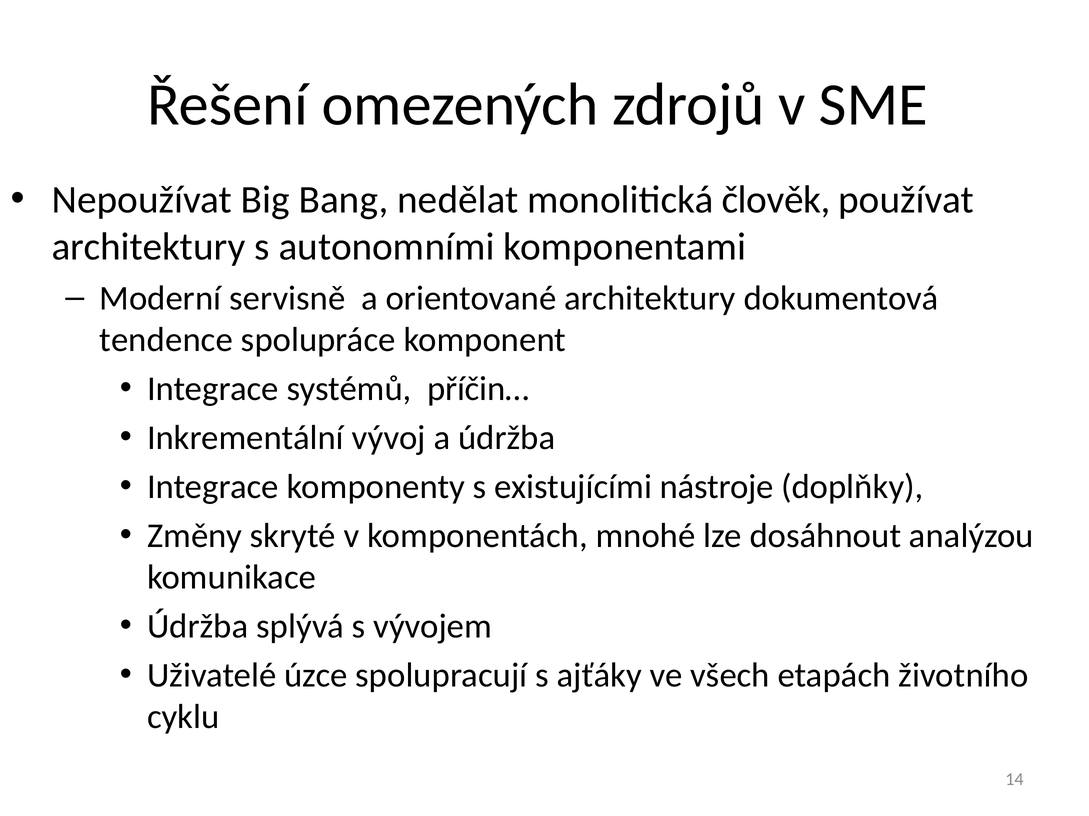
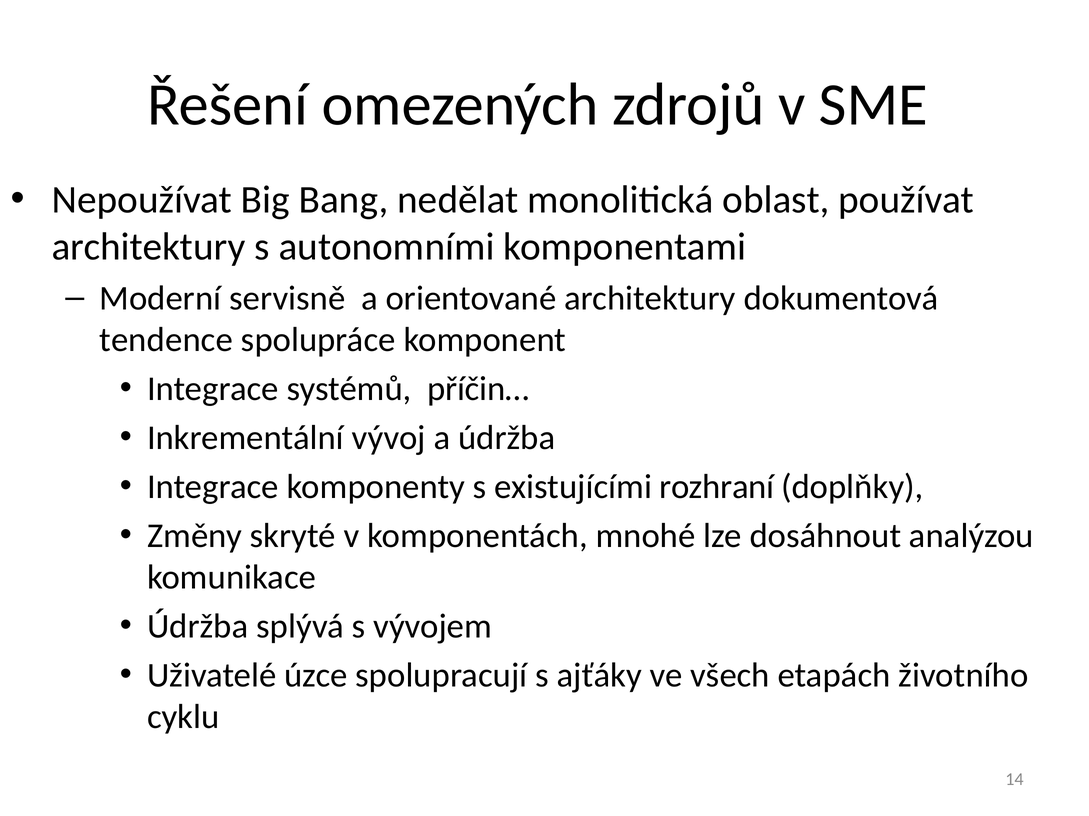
člověk: člověk -> oblast
nástroje: nástroje -> rozhraní
